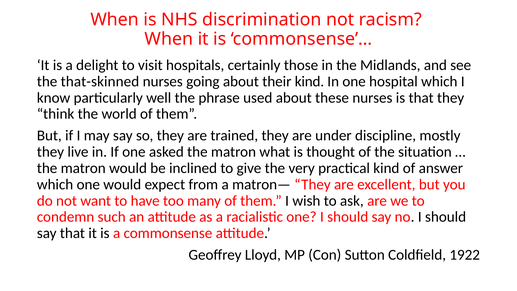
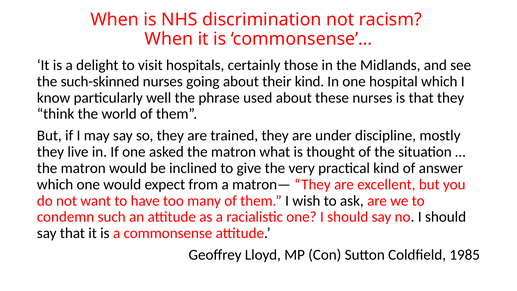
that-skinned: that-skinned -> such-skinned
1922: 1922 -> 1985
